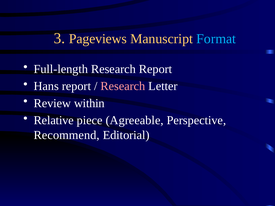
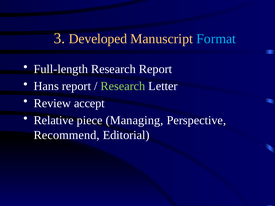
Pageviews: Pageviews -> Developed
Research at (123, 86) colour: pink -> light green
within: within -> accept
Agreeable: Agreeable -> Managing
